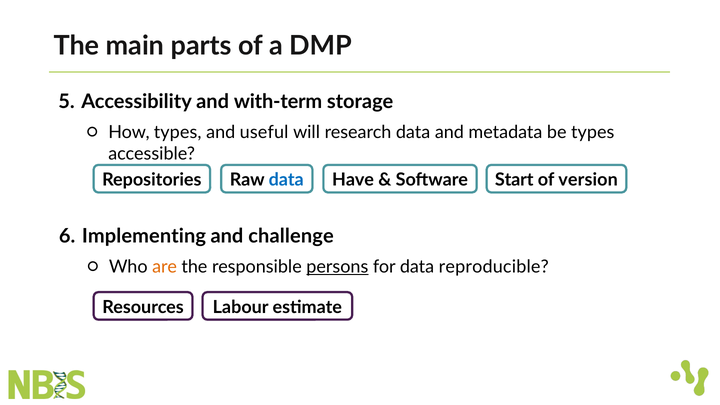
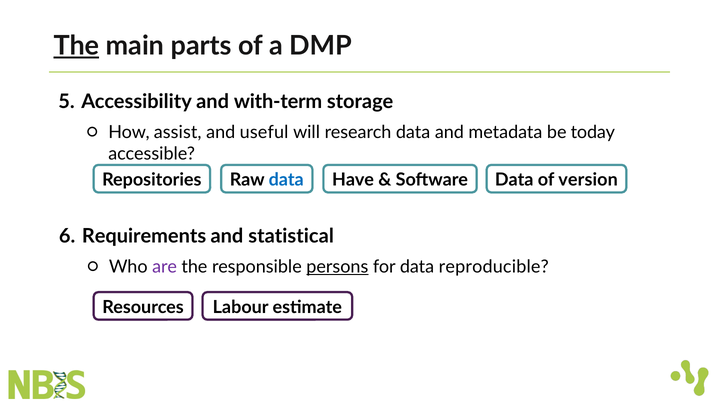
The at (76, 46) underline: none -> present
How types: types -> assist
be types: types -> today
Software Start: Start -> Data
Implementing: Implementing -> Requirements
challenge: challenge -> statistical
are colour: orange -> purple
